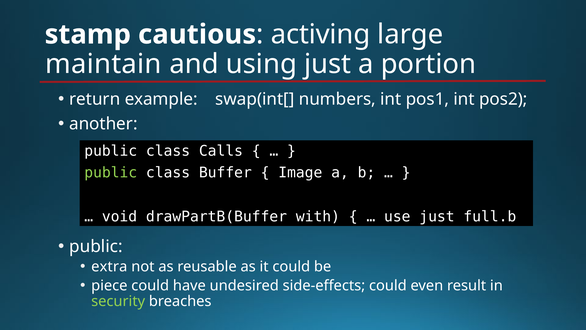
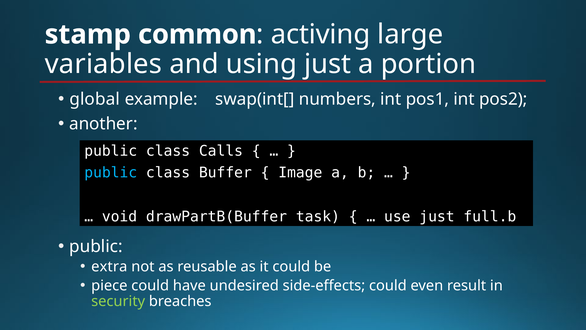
cautious: cautious -> common
maintain: maintain -> variables
return: return -> global
public at (111, 173) colour: light green -> light blue
with: with -> task
